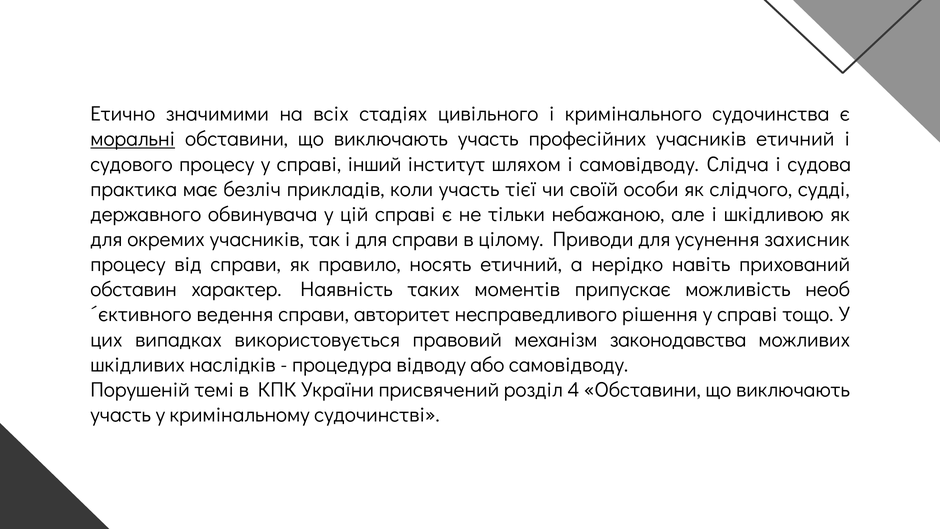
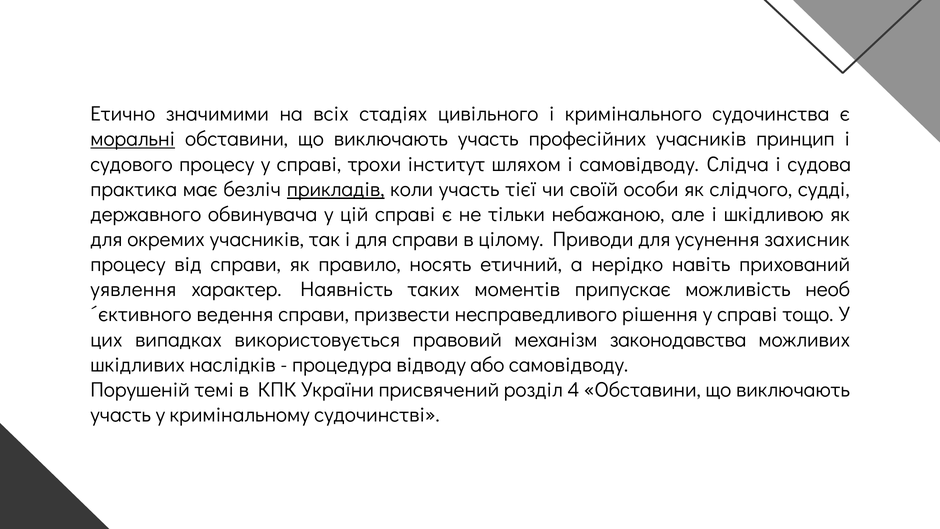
учасників етичний: етичний -> принцип
інший: інший -> трохи
прикладів underline: none -> present
обставин: обставин -> уявлення
авторитет: авторитет -> призвести
